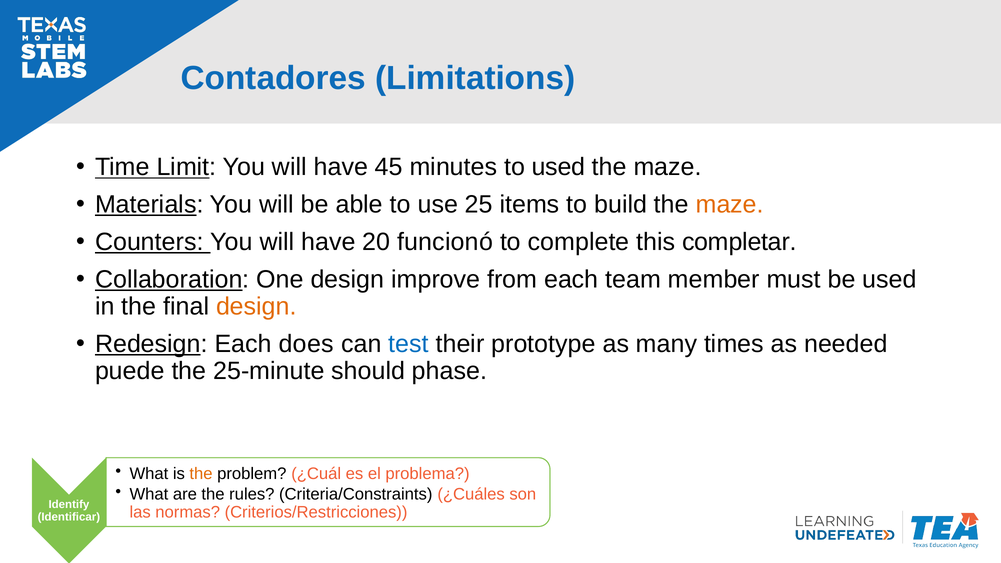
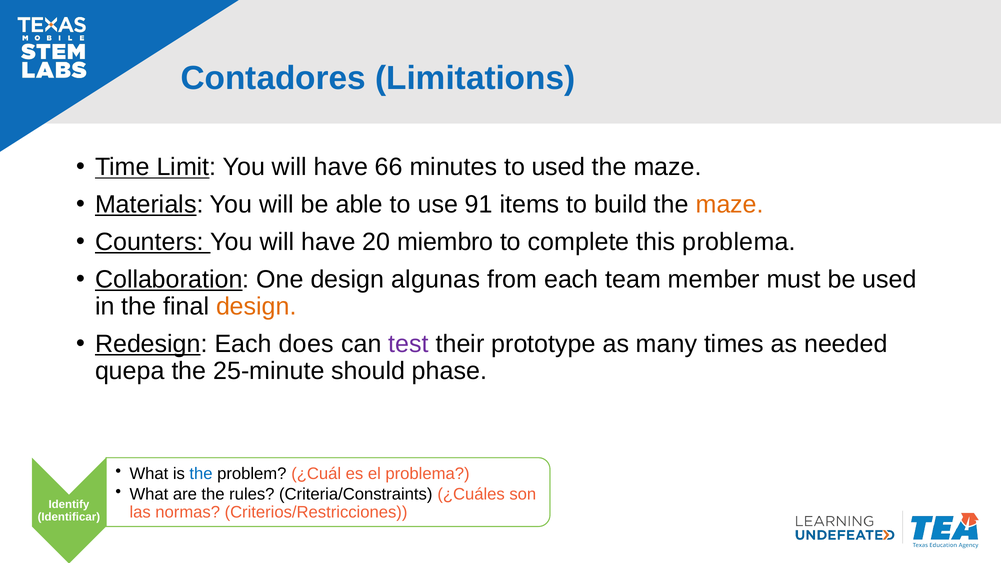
45: 45 -> 66
25: 25 -> 91
funcionó: funcionó -> miembro
this completar: completar -> problema
improve: improve -> algunas
test colour: blue -> purple
puede: puede -> quepa
the at (201, 474) colour: orange -> blue
